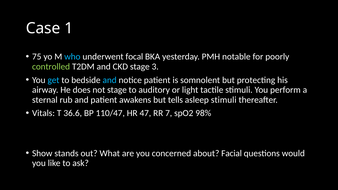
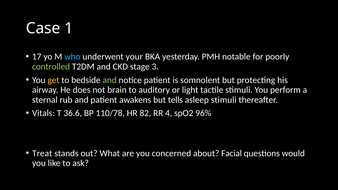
75: 75 -> 17
focal: focal -> your
get colour: light blue -> yellow
and at (110, 80) colour: light blue -> light green
not stage: stage -> brain
110/47: 110/47 -> 110/78
47: 47 -> 82
7: 7 -> 4
98%: 98% -> 96%
Show: Show -> Treat
